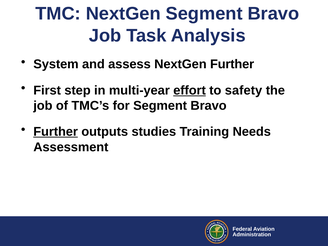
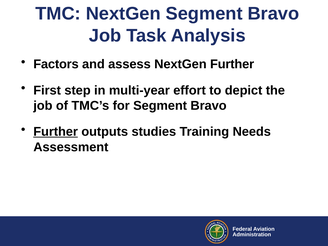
System: System -> Factors
effort underline: present -> none
safety: safety -> depict
